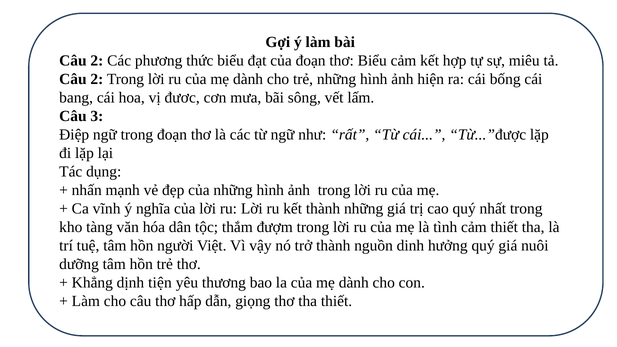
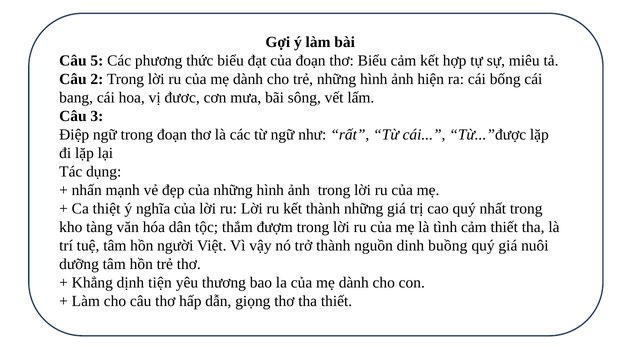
2 at (97, 61): 2 -> 5
vĩnh: vĩnh -> thiệt
hưởng: hưởng -> buồng
